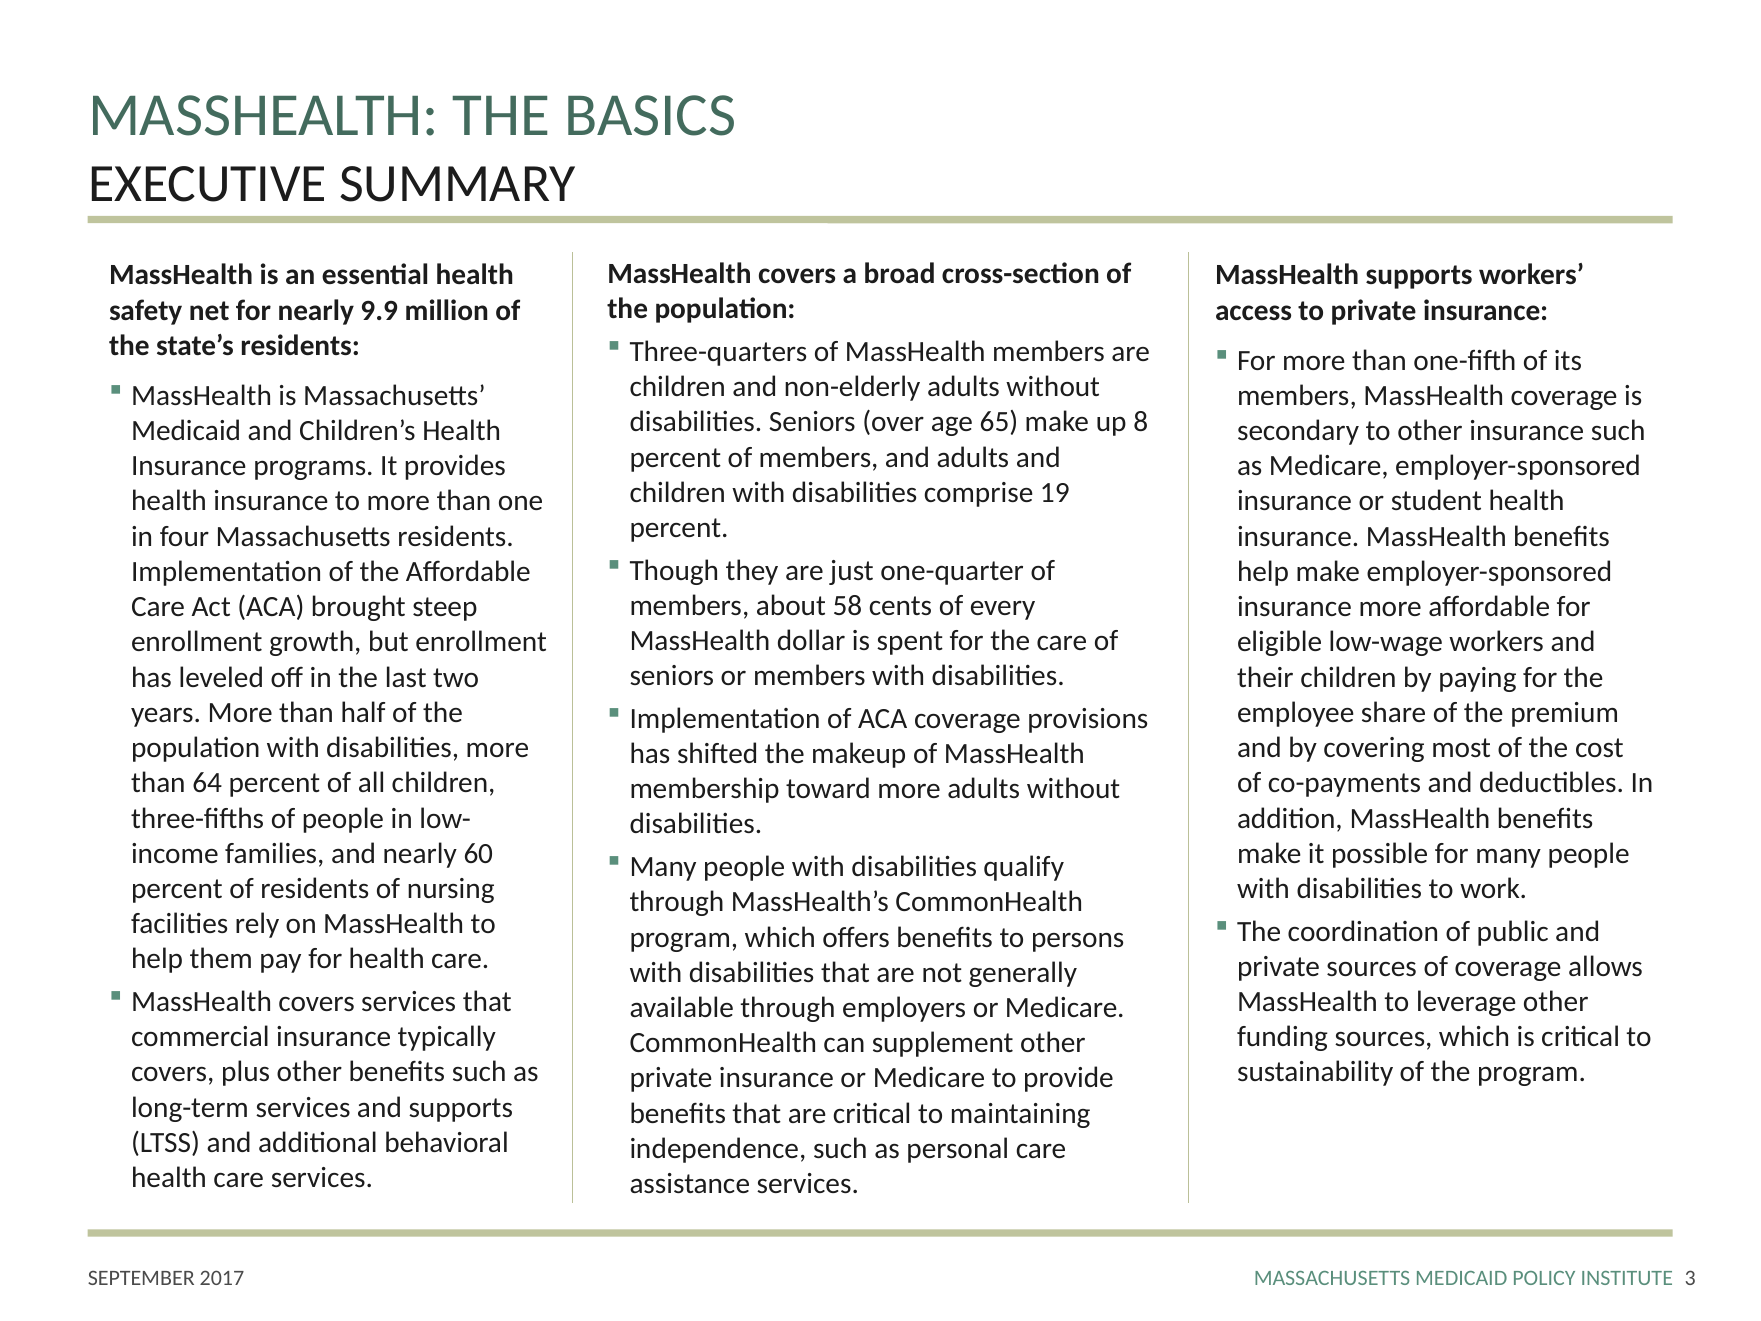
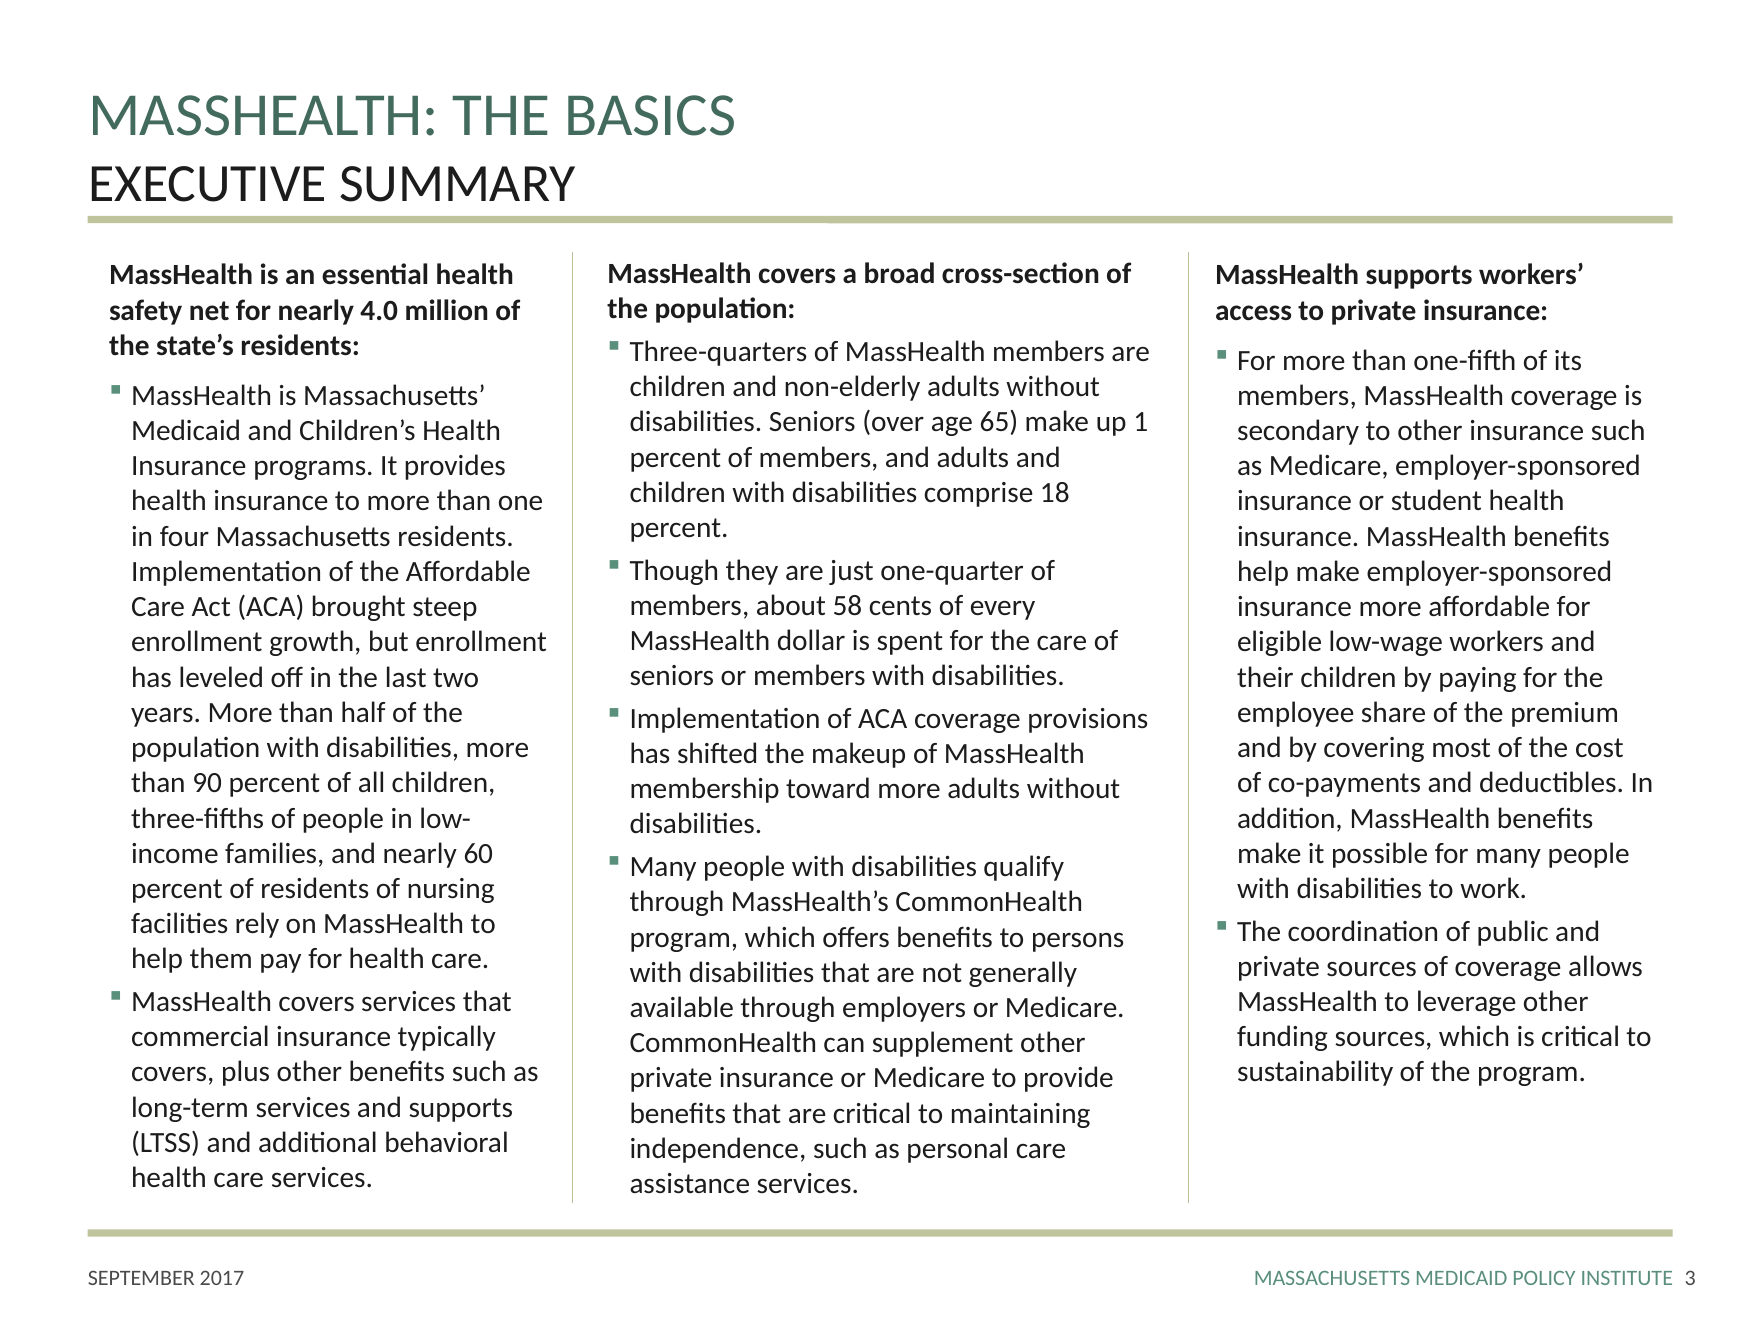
9.9: 9.9 -> 4.0
8: 8 -> 1
19: 19 -> 18
64: 64 -> 90
